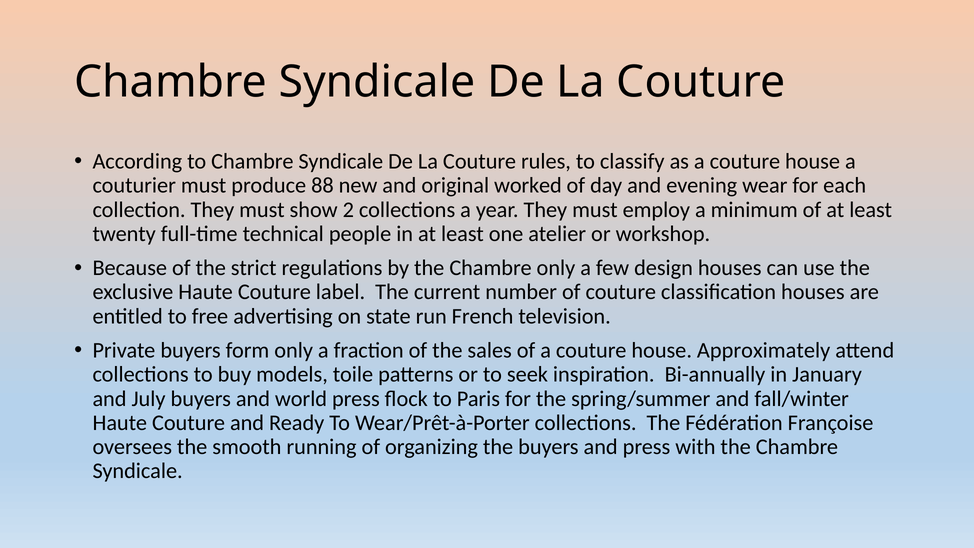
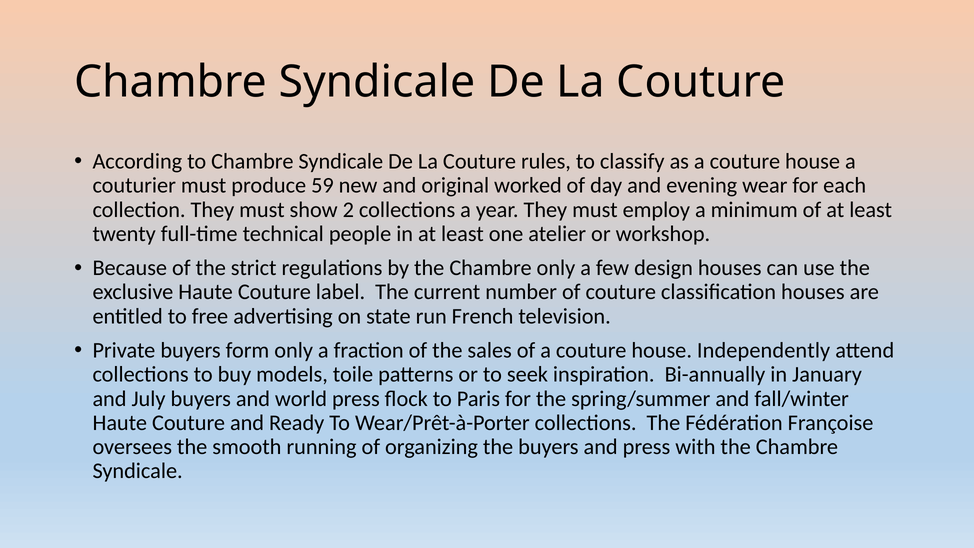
88: 88 -> 59
Approximately: Approximately -> Independently
